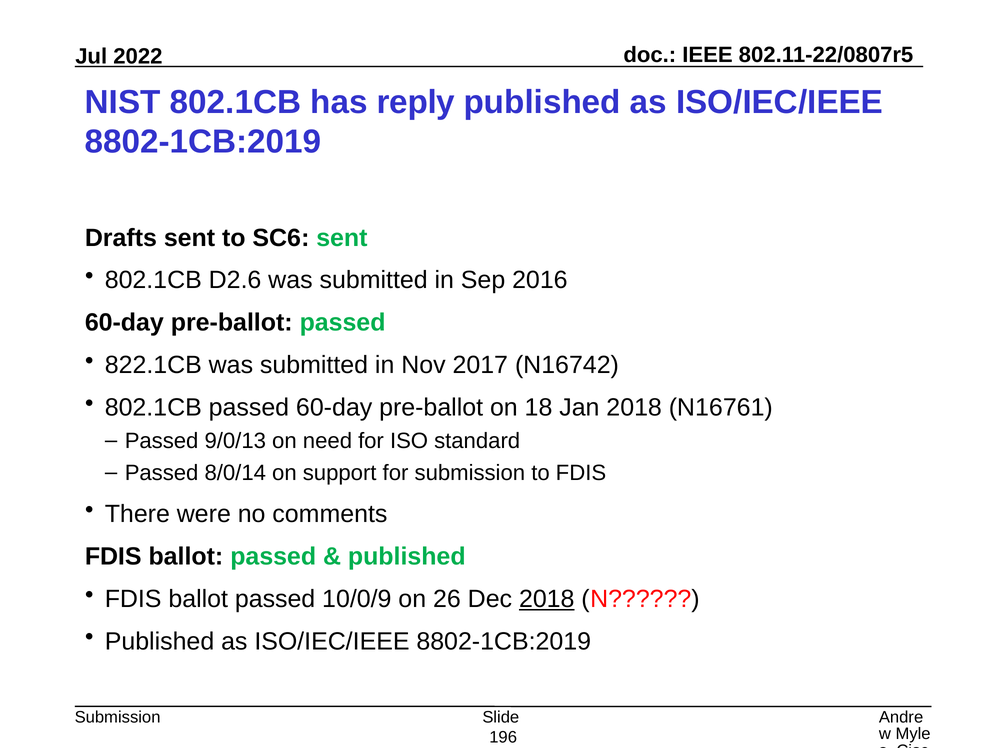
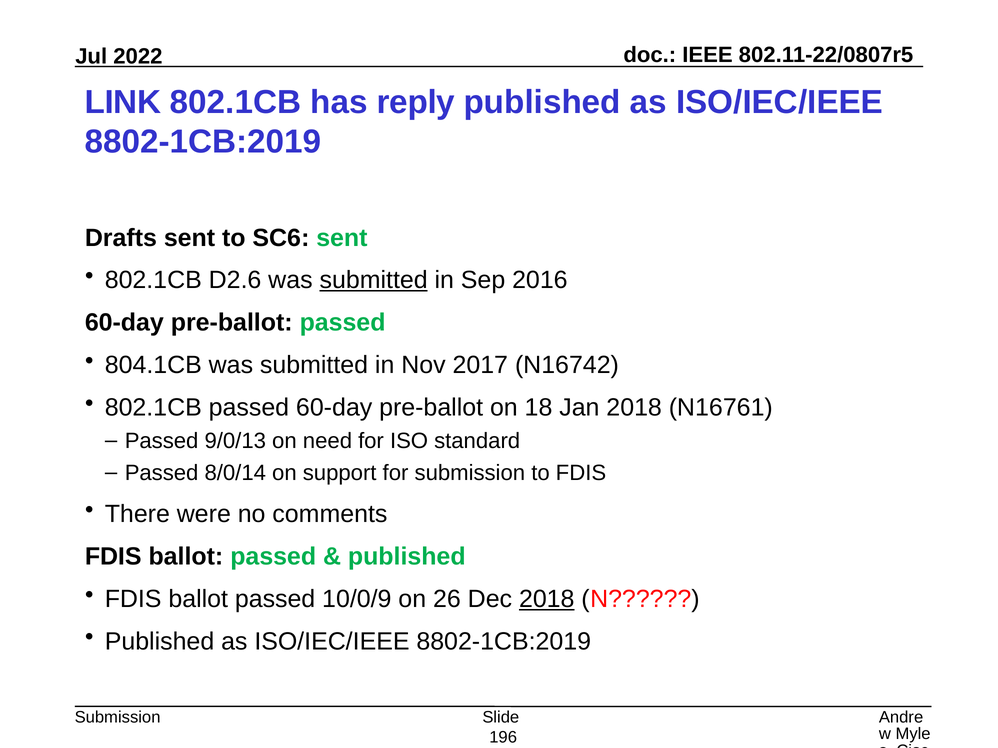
NIST: NIST -> LINK
submitted at (374, 280) underline: none -> present
822.1CB: 822.1CB -> 804.1CB
